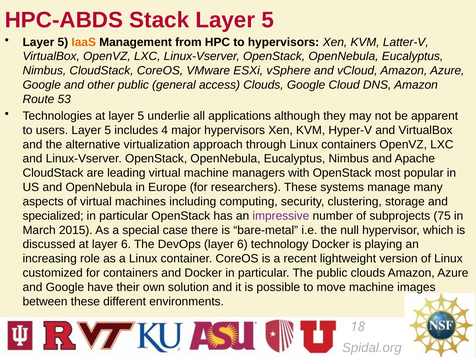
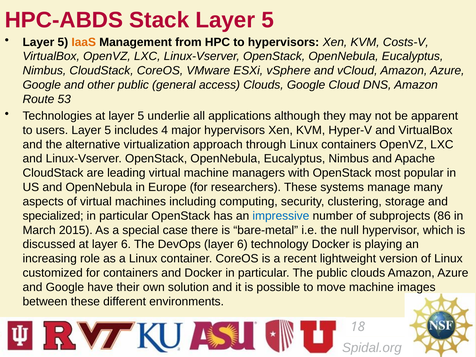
Latter-V: Latter-V -> Costs-V
impressive colour: purple -> blue
75: 75 -> 86
